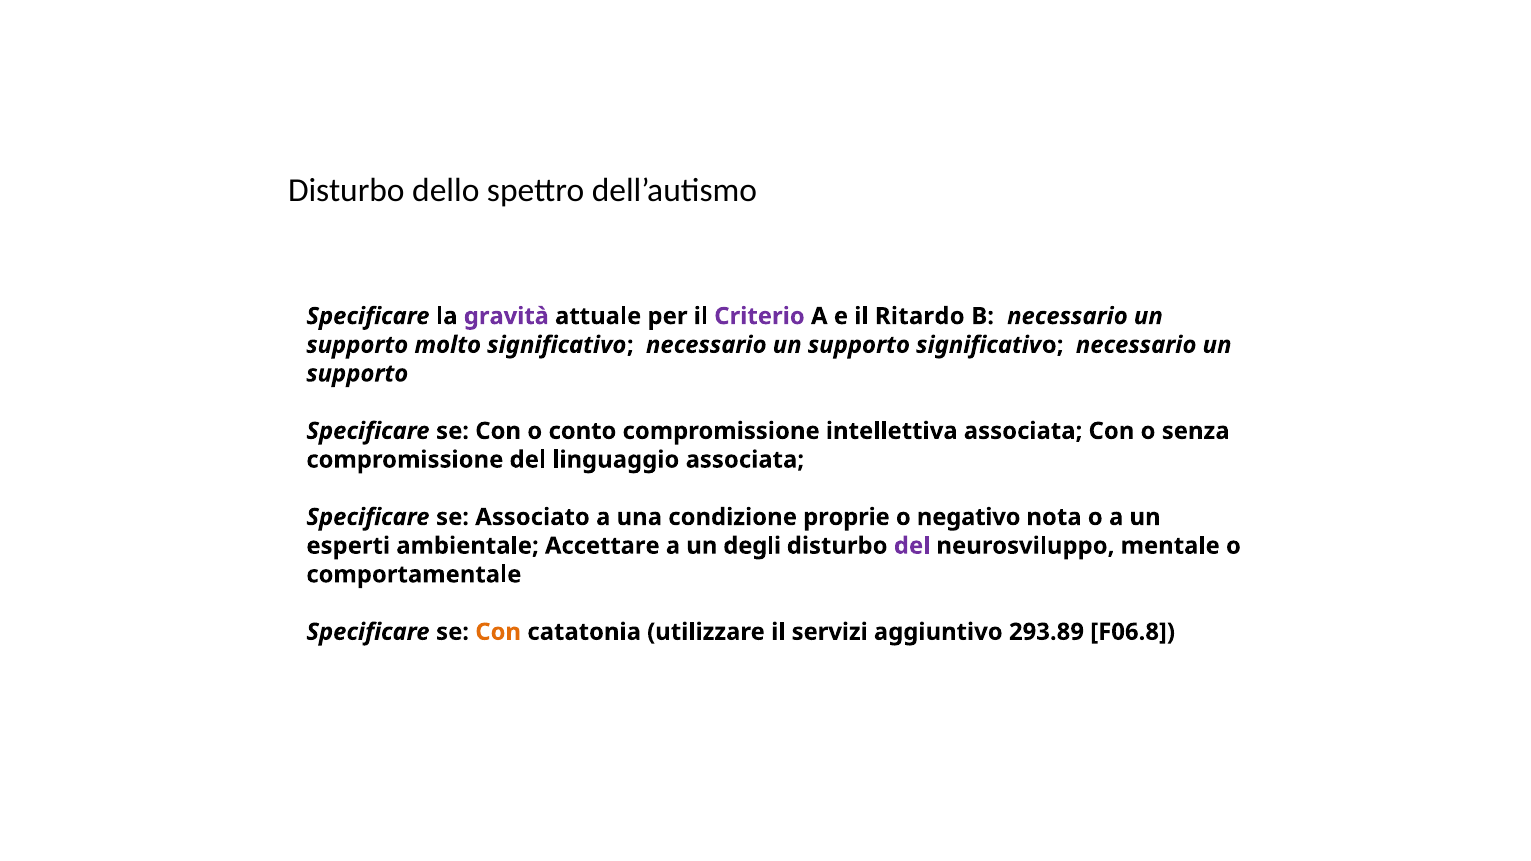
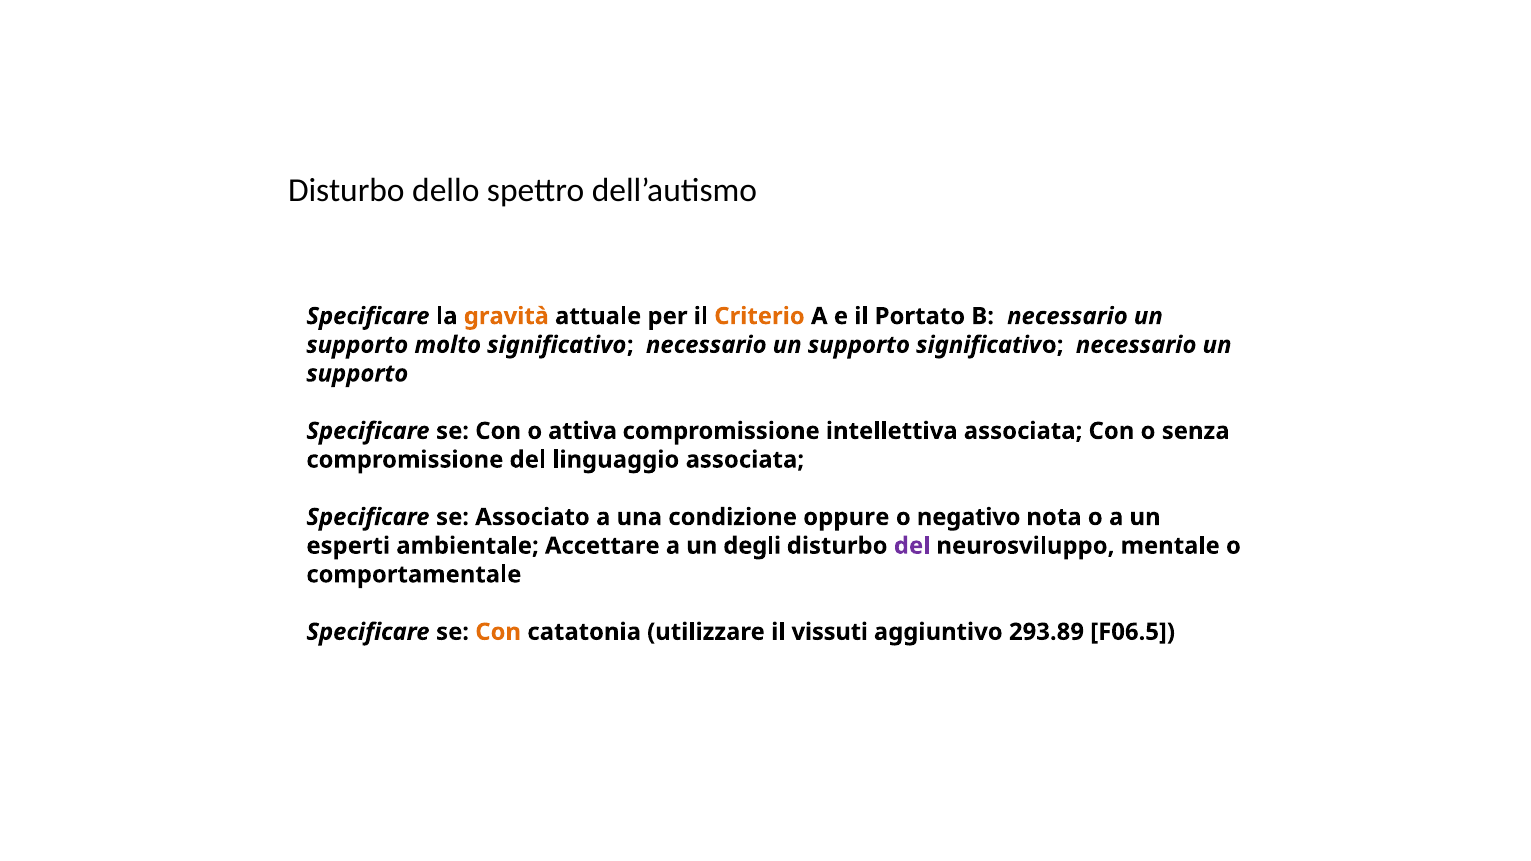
gravità colour: purple -> orange
Criterio colour: purple -> orange
Ritardo: Ritardo -> Portato
conto: conto -> attiva
proprie: proprie -> oppure
servizi: servizi -> vissuti
F06.8: F06.8 -> F06.5
